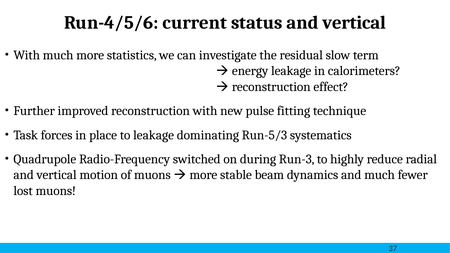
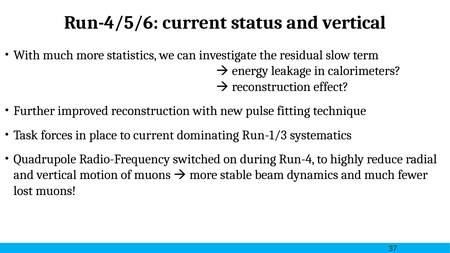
to leakage: leakage -> current
Run-5/3: Run-5/3 -> Run-1/3
Run-3: Run-3 -> Run-4
